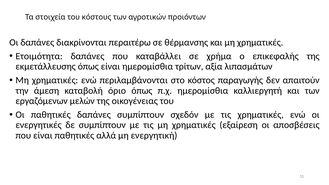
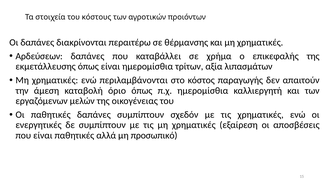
Ετοιμότητα: Ετοιμότητα -> Αρδεύσεων
ενεργητική: ενεργητική -> προσωπικό
